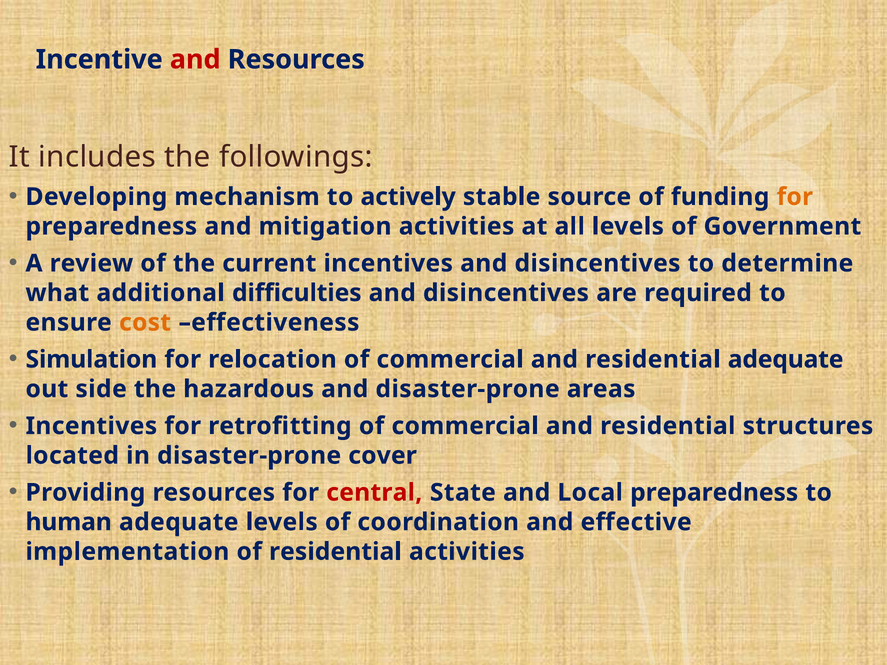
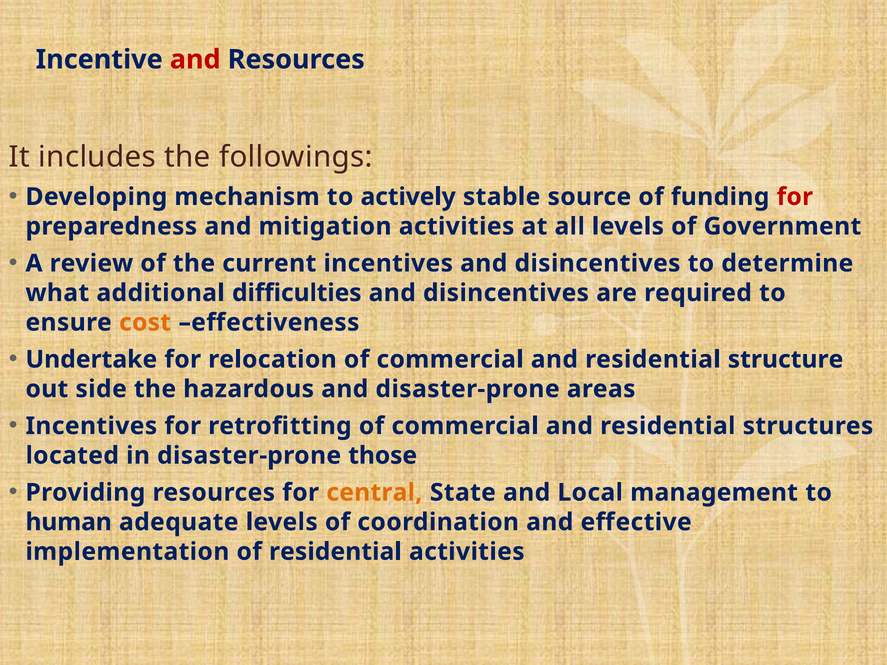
for at (795, 197) colour: orange -> red
Simulation: Simulation -> Undertake
residential adequate: adequate -> structure
cover: cover -> those
central colour: red -> orange
Local preparedness: preparedness -> management
